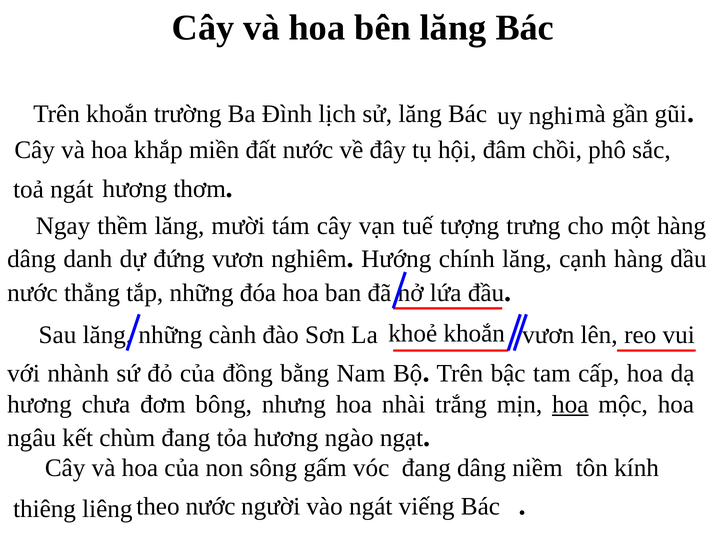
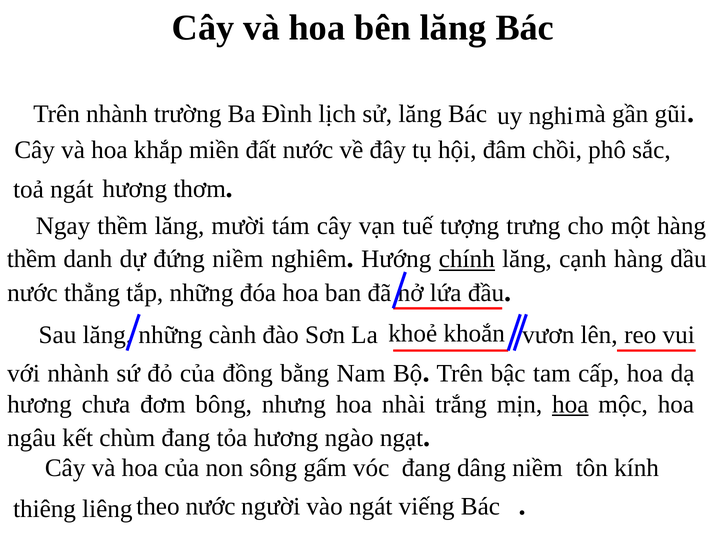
Trên khoắn: khoắn -> nhành
dâng at (32, 259): dâng -> thềm
đứng vươn: vươn -> niềm
chính underline: none -> present
